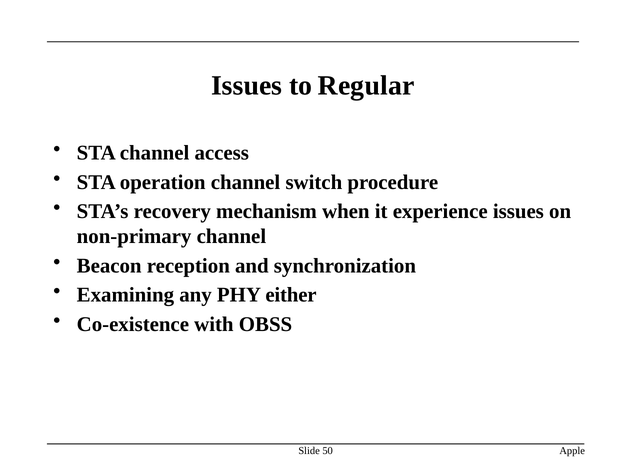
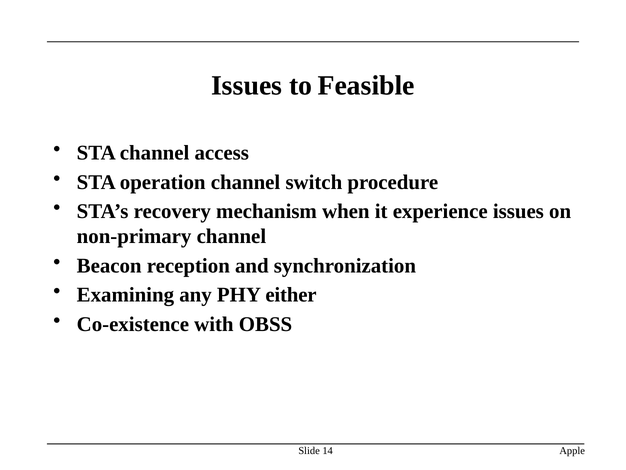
Regular: Regular -> Feasible
50: 50 -> 14
